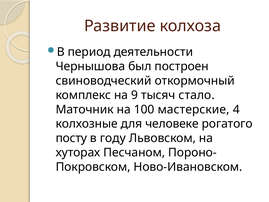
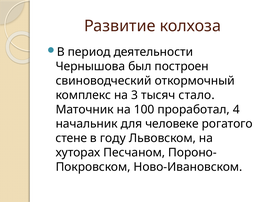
9: 9 -> 3
мастерские: мастерские -> проработал
колхозные: колхозные -> начальник
посту: посту -> стене
